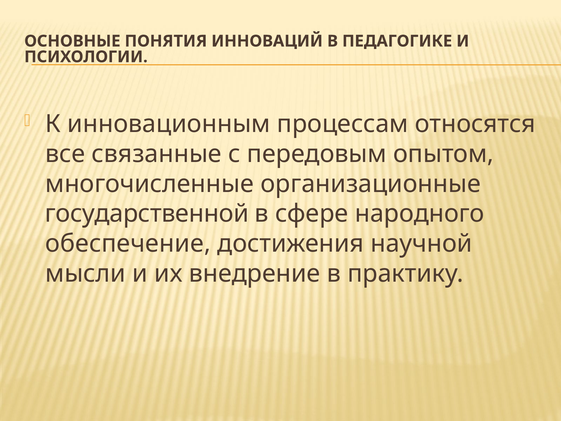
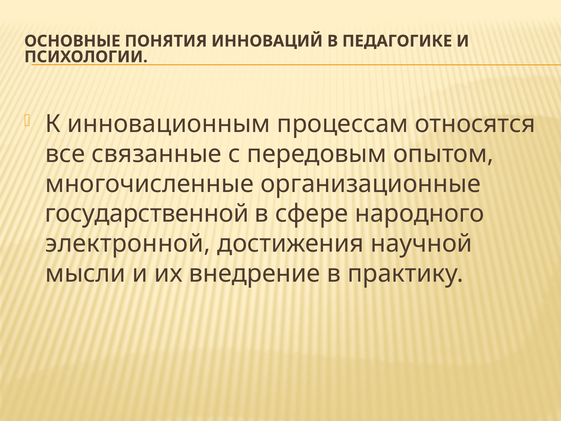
обеспечение: обеспечение -> электронной
